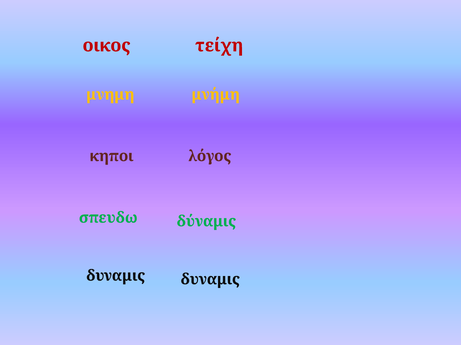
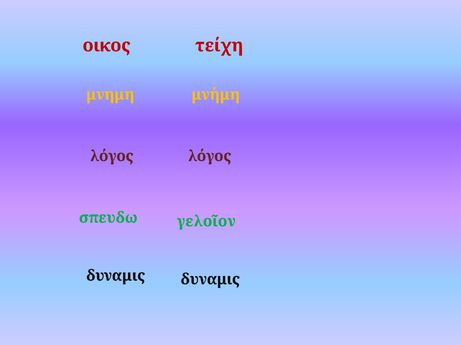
κηποι at (112, 156): κηποι -> λόγος
δύναμις: δύναμις -> γελοῖον
